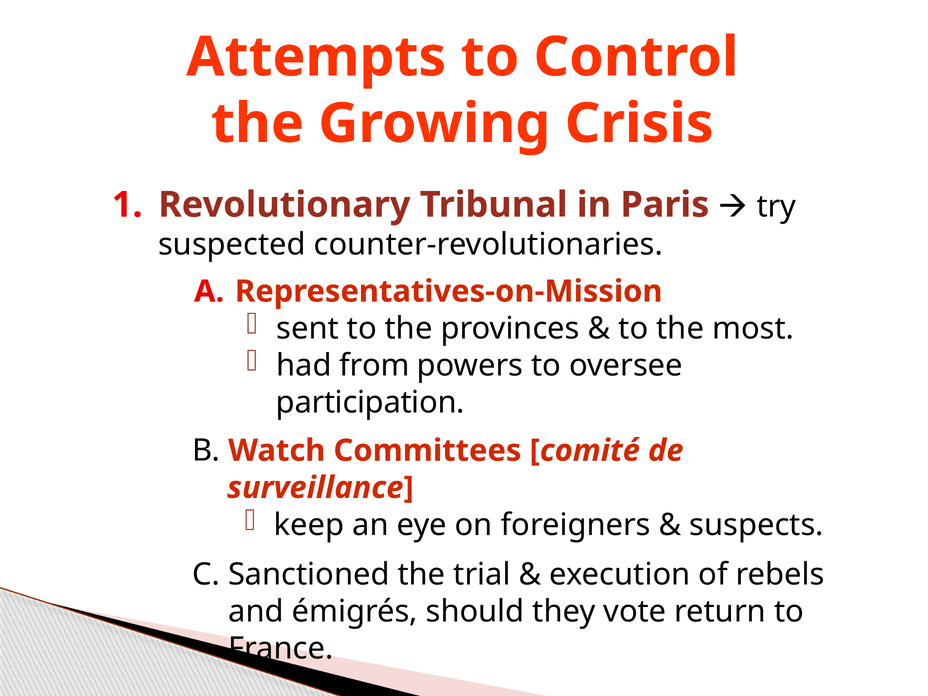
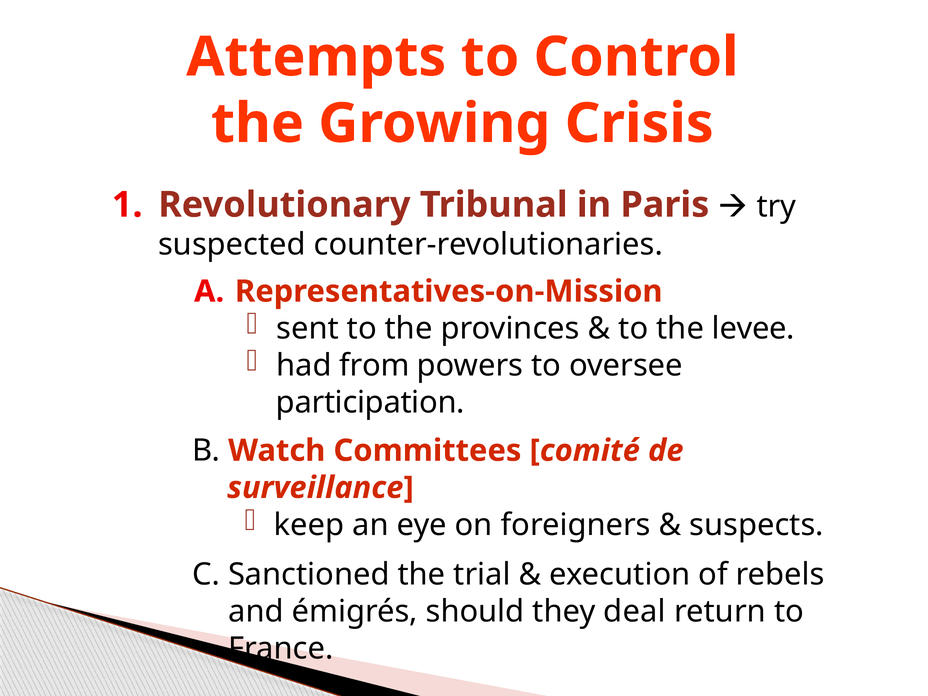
most: most -> levee
vote: vote -> deal
